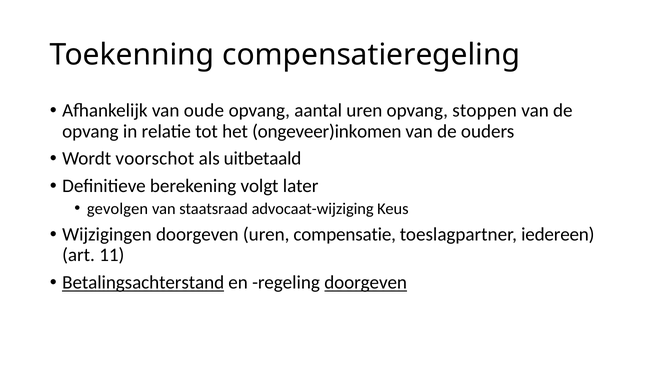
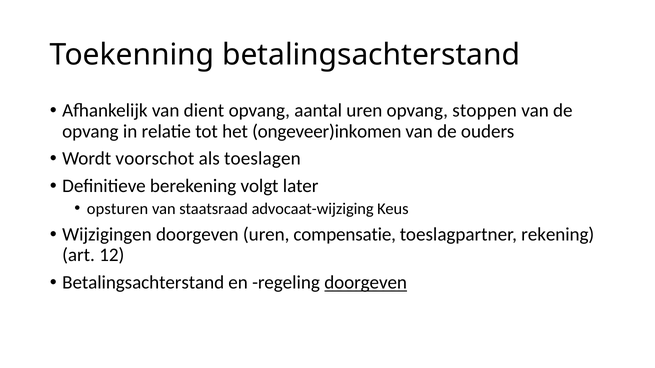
Toekenning compensatieregeling: compensatieregeling -> betalingsachterstand
oude: oude -> dient
uitbetaald: uitbetaald -> toeslagen
gevolgen: gevolgen -> opsturen
iedereen: iedereen -> rekening
11: 11 -> 12
Betalingsachterstand at (143, 283) underline: present -> none
